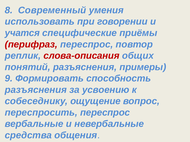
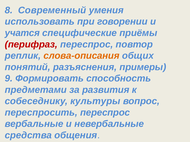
слова-описания colour: red -> orange
разъяснения at (36, 90): разъяснения -> предметами
усвоению: усвоению -> развития
ощущение: ощущение -> культуры
